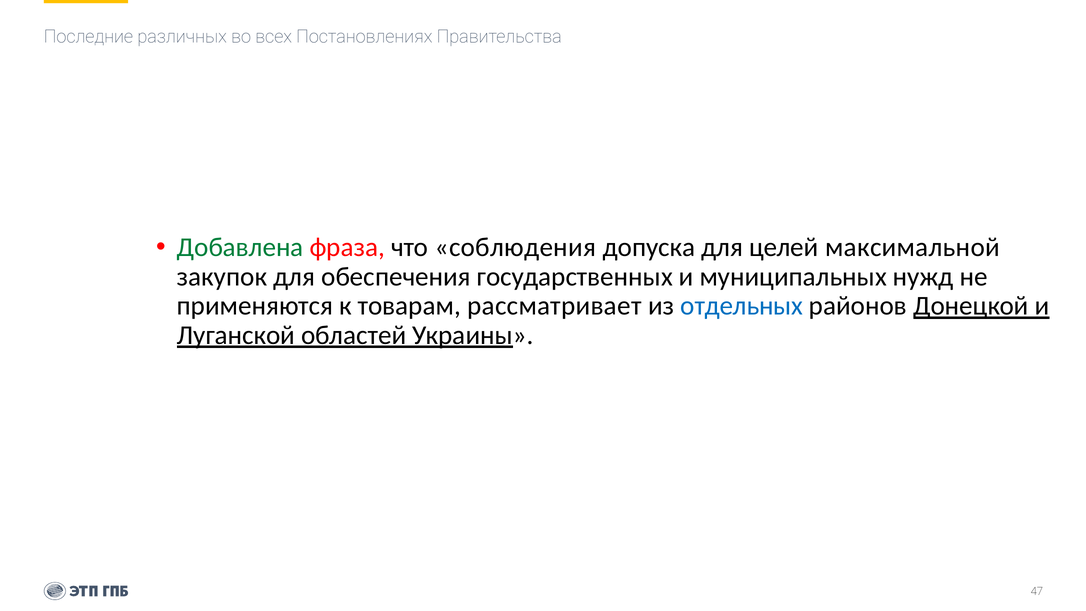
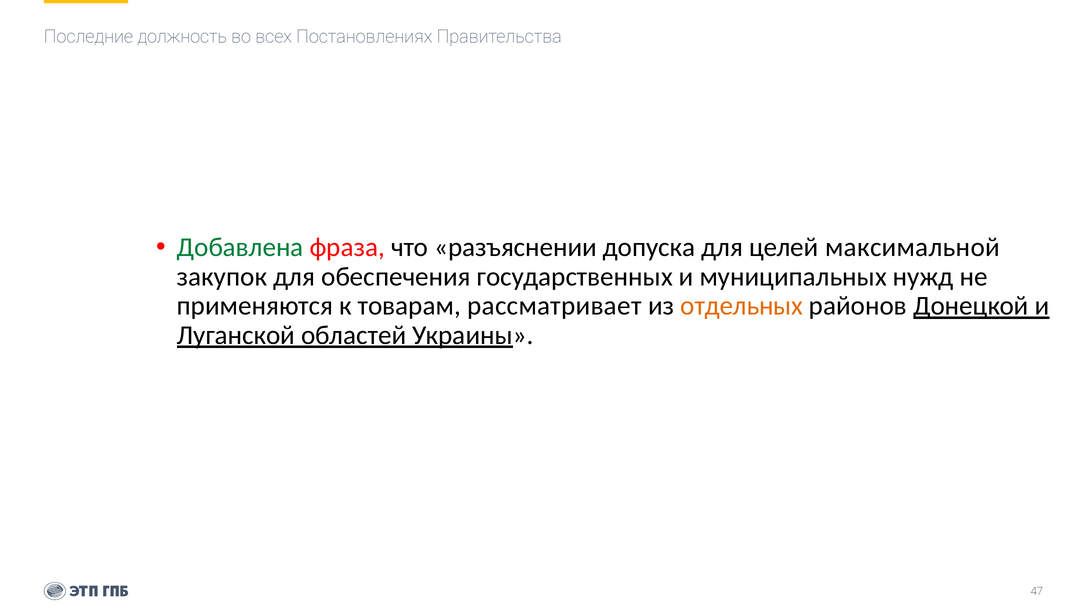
различных: различных -> должность
соблюдения: соблюдения -> разъяснении
отдельных colour: blue -> orange
